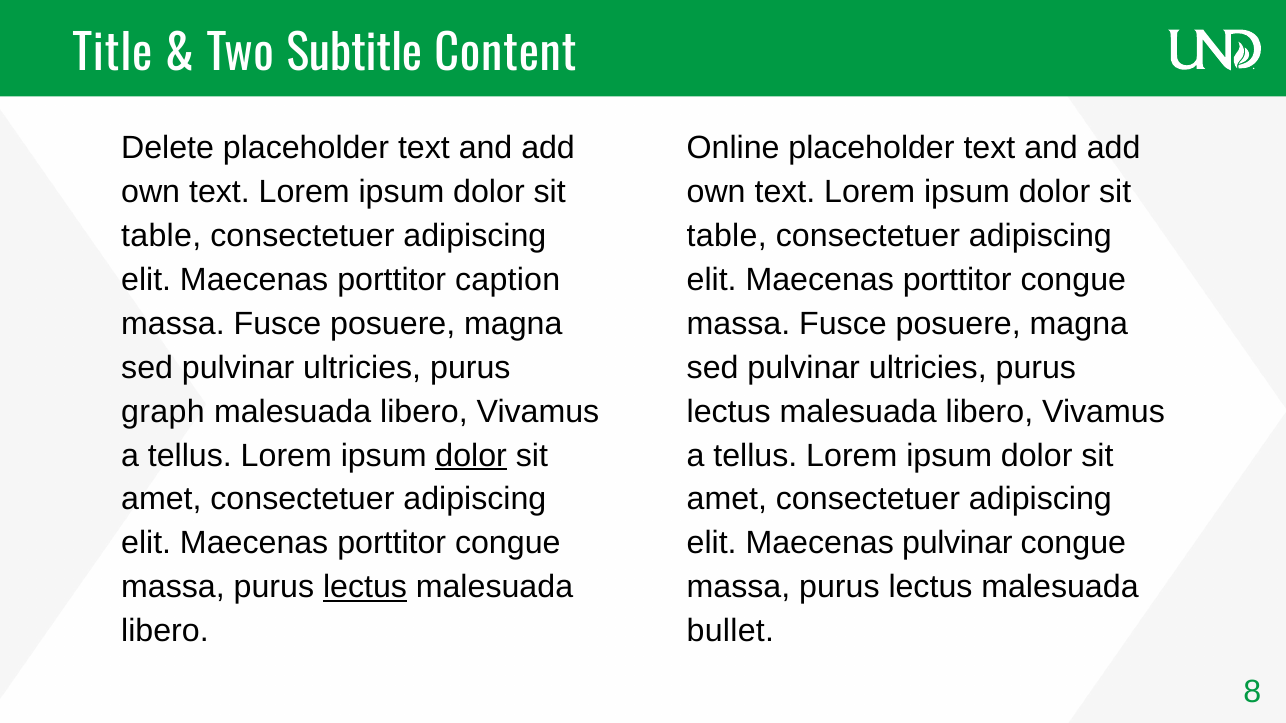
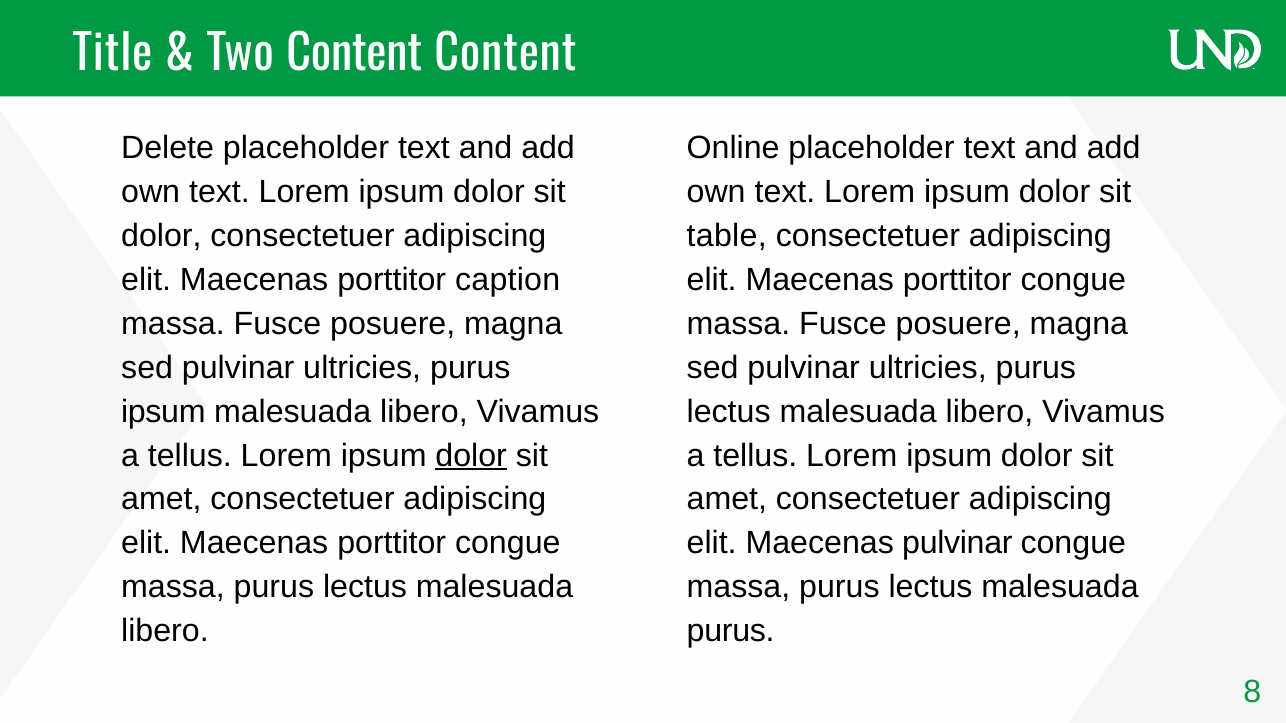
Two Subtitle: Subtitle -> Content
table at (161, 236): table -> dolor
graph at (163, 412): graph -> ipsum
lectus at (365, 587) underline: present -> none
bullet at (730, 631): bullet -> purus
